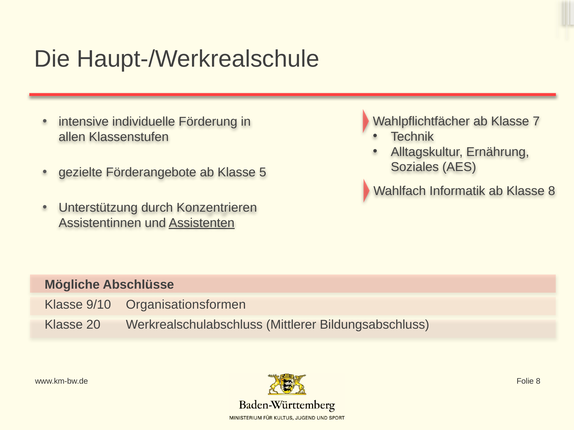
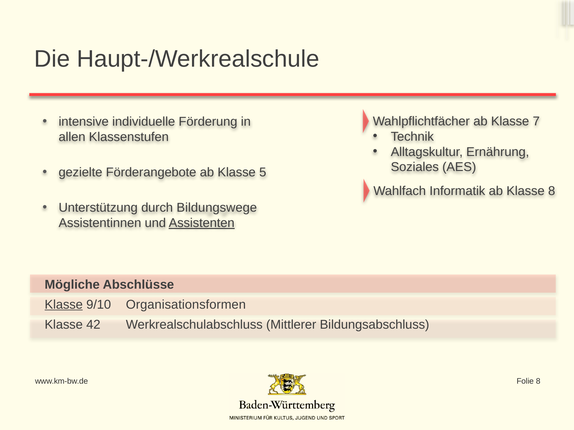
Konzentrieren: Konzentrieren -> Bildungswege
Klasse at (64, 305) underline: none -> present
20: 20 -> 42
